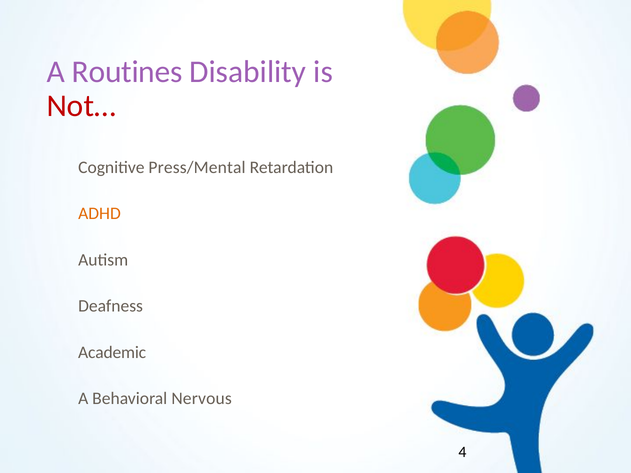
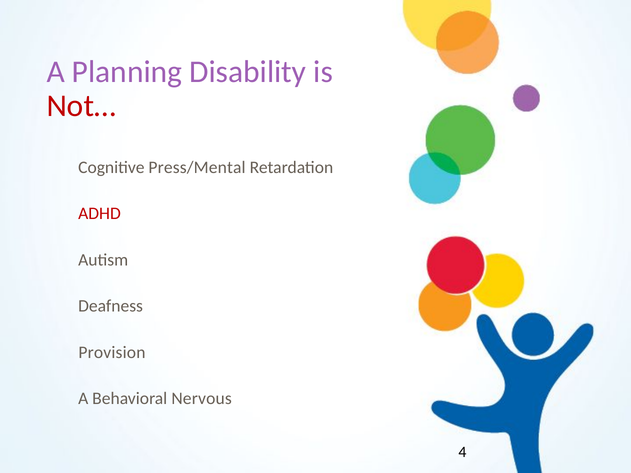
Routines: Routines -> Planning
ADHD colour: orange -> red
Academic: Academic -> Provision
